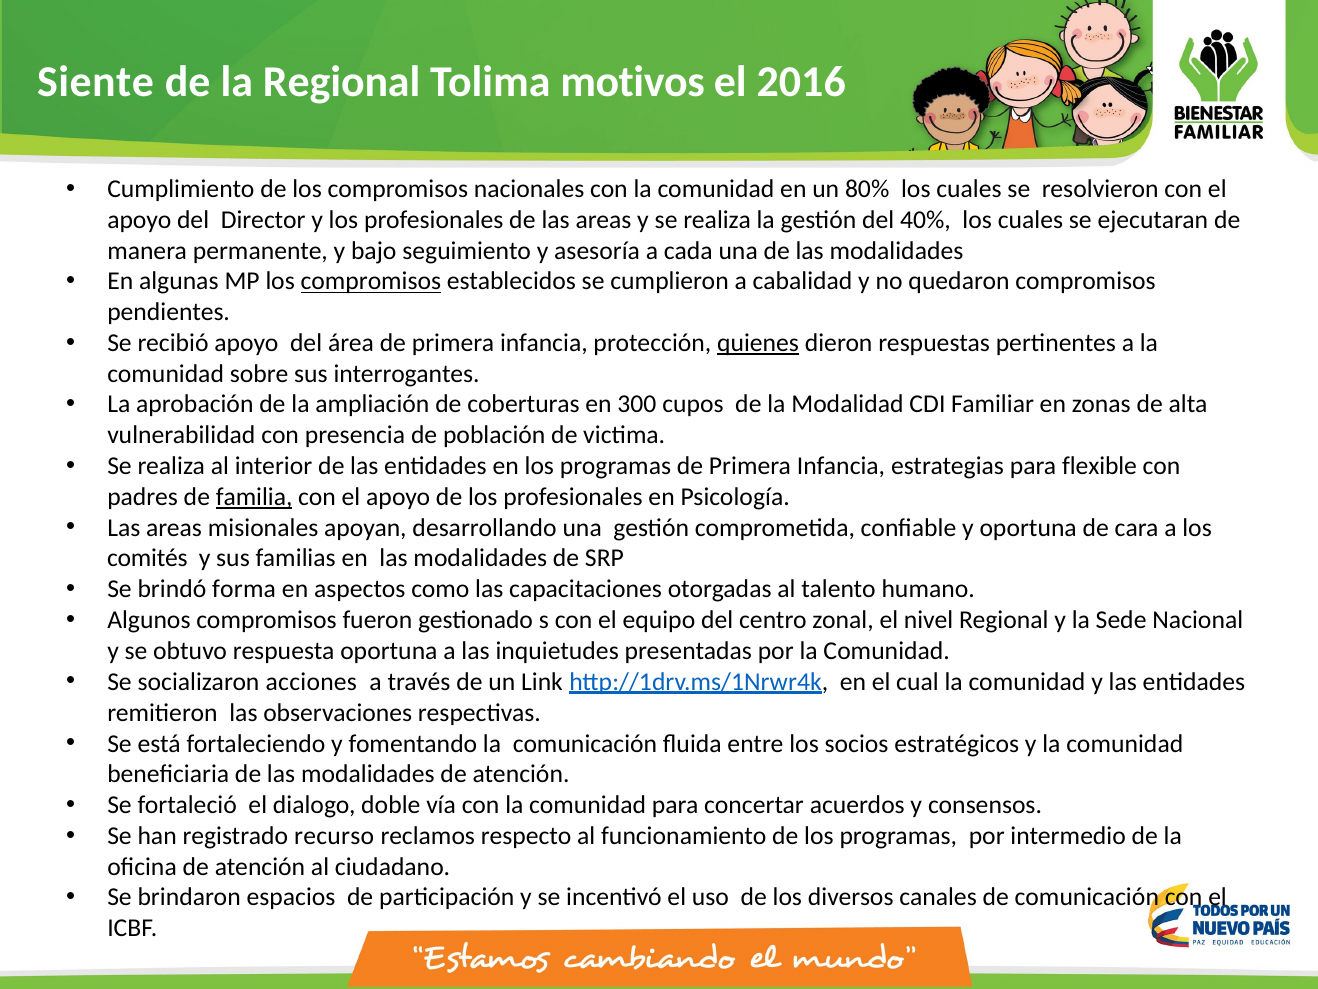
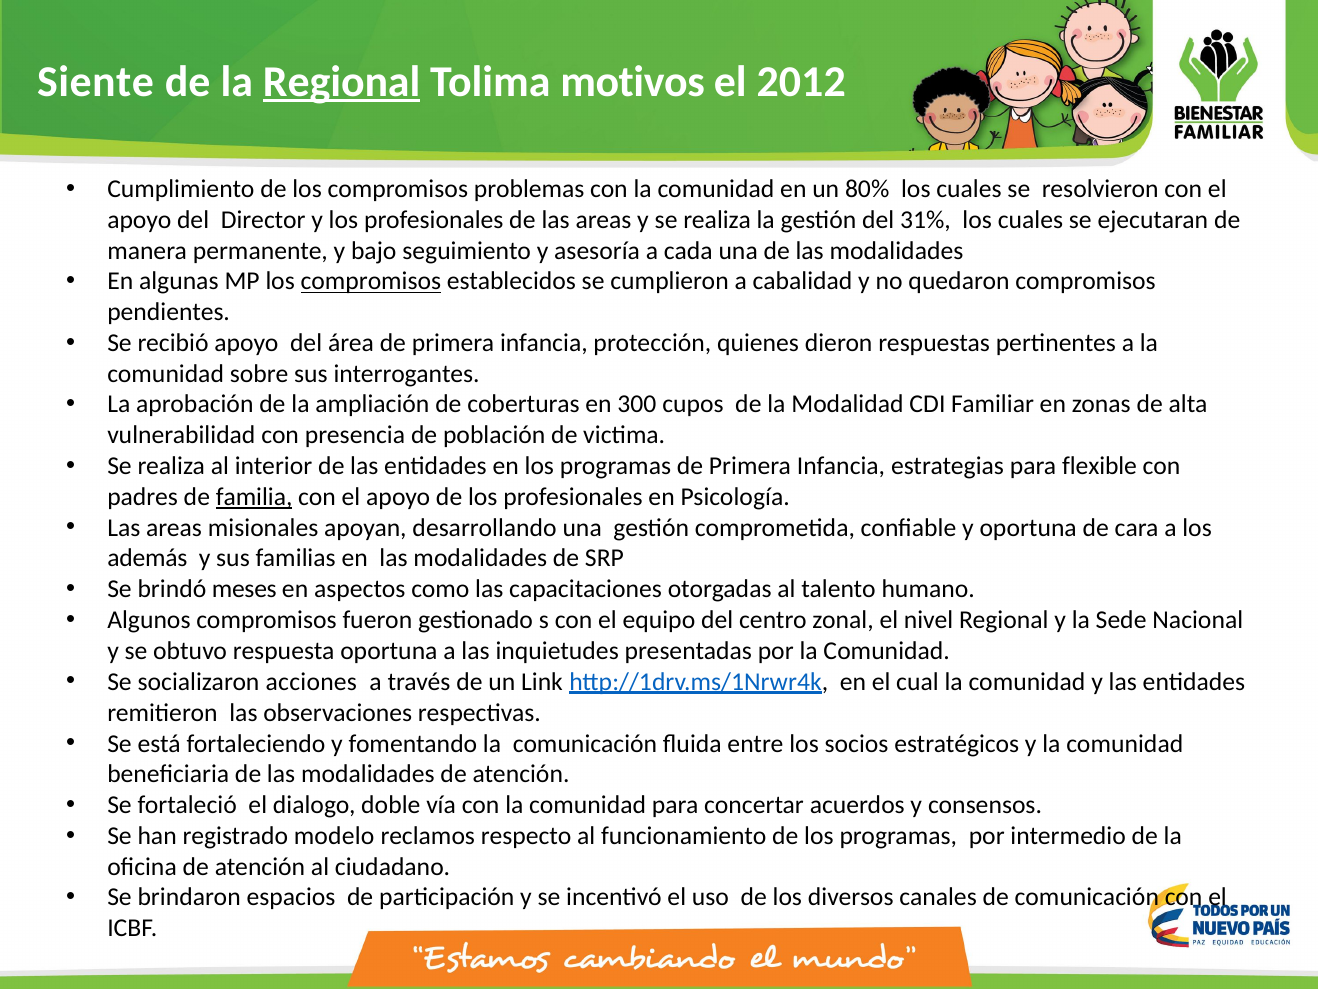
Regional at (342, 82) underline: none -> present
2016: 2016 -> 2012
nacionales: nacionales -> problemas
40%: 40% -> 31%
quienes underline: present -> none
comités: comités -> además
forma: forma -> meses
recurso: recurso -> modelo
